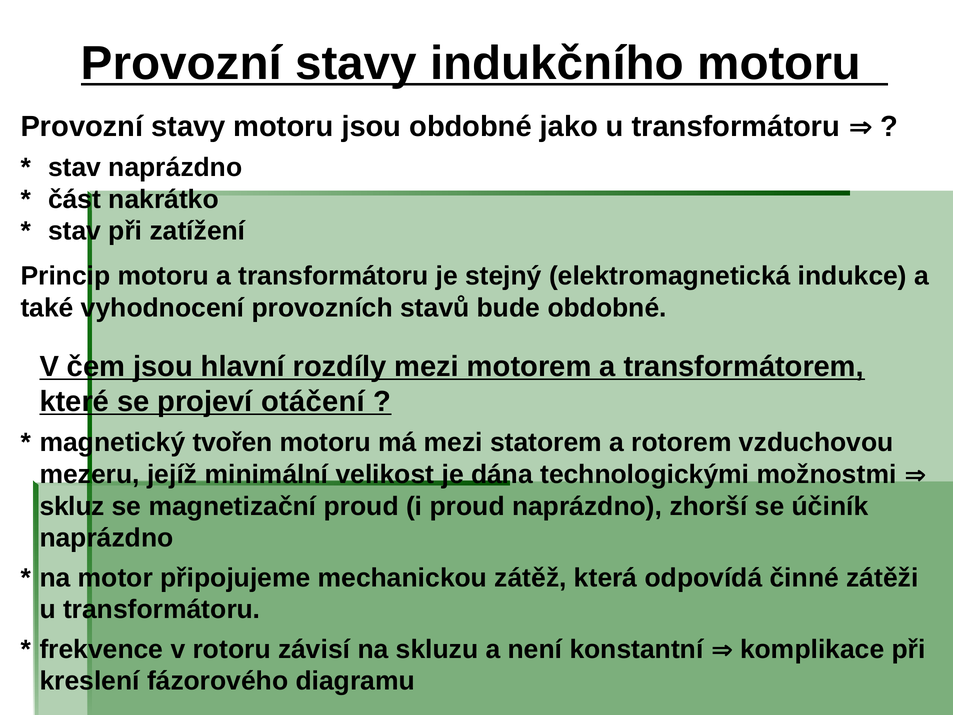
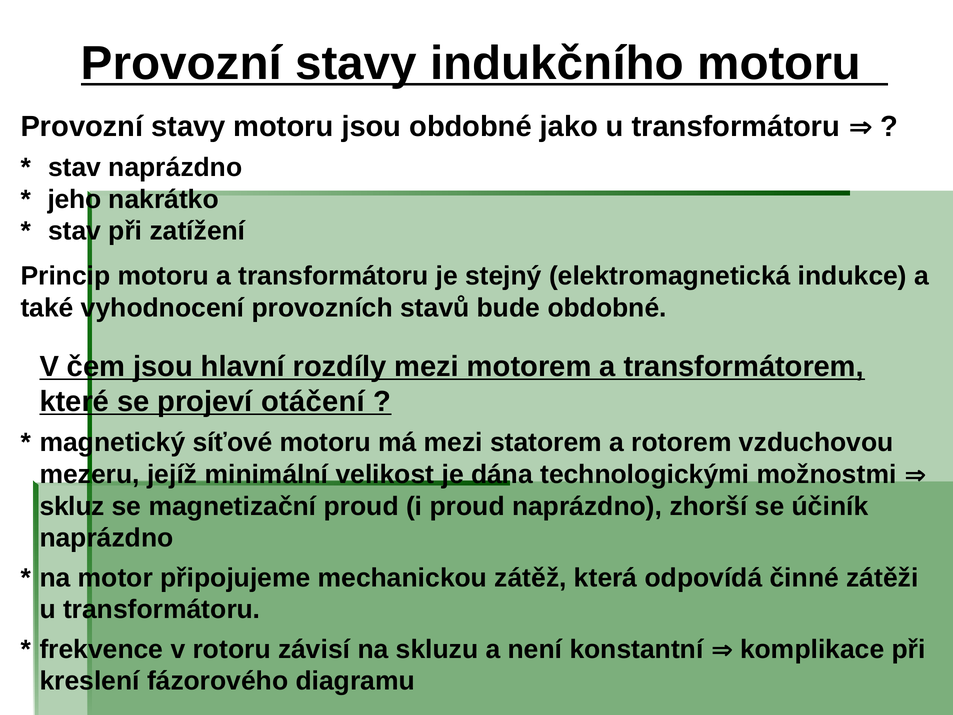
část: část -> jeho
tvořen: tvořen -> síťové
